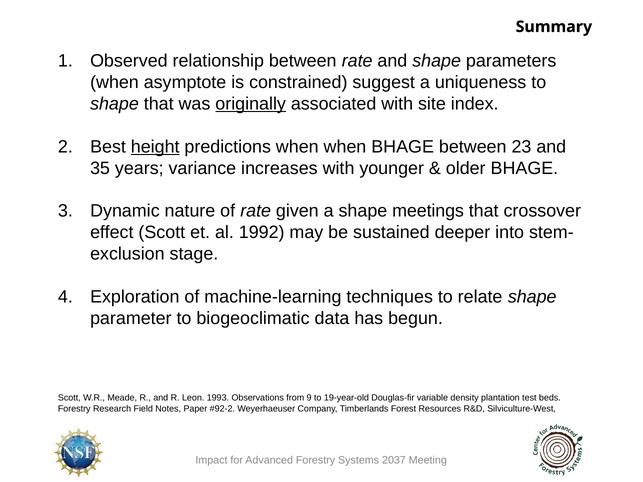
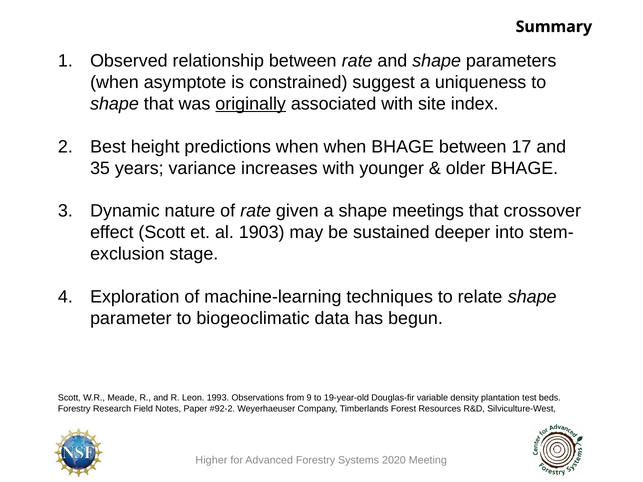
height underline: present -> none
23: 23 -> 17
1992: 1992 -> 1903
Impact: Impact -> Higher
2037: 2037 -> 2020
